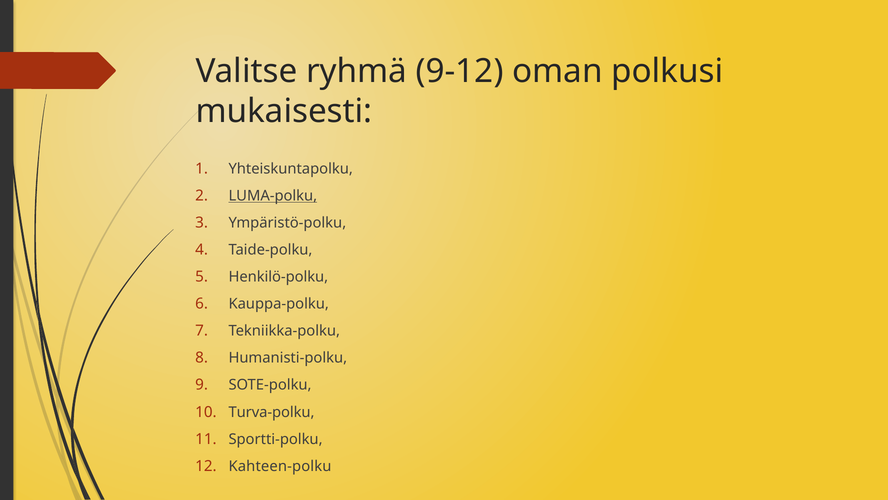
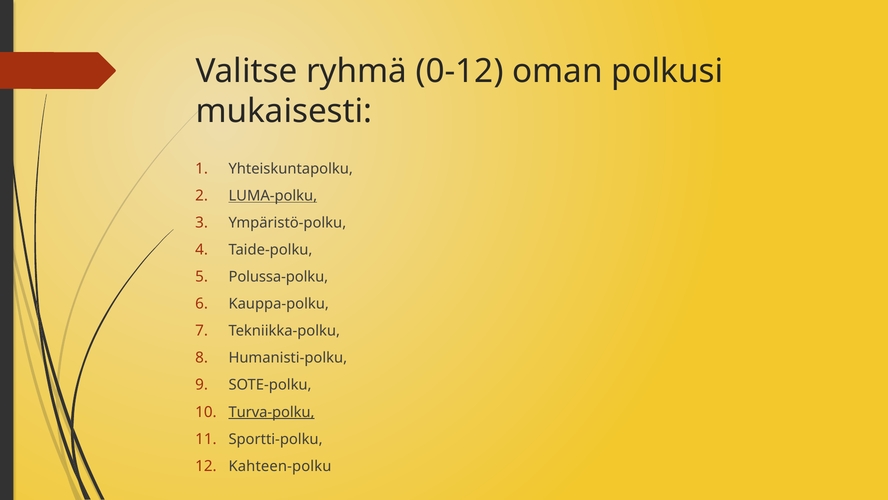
9-12: 9-12 -> 0-12
Henkilö-polku: Henkilö-polku -> Polussa-polku
Turva-polku underline: none -> present
